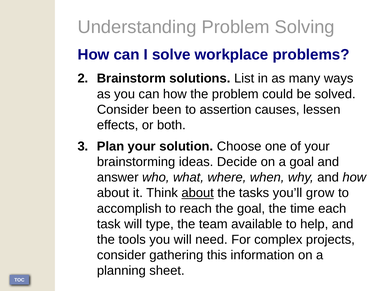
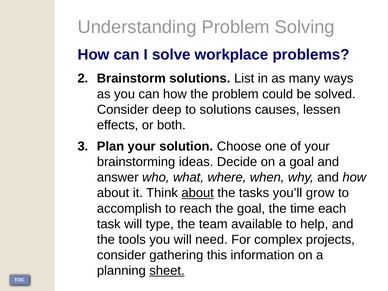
been: been -> deep
to assertion: assertion -> solutions
sheet underline: none -> present
